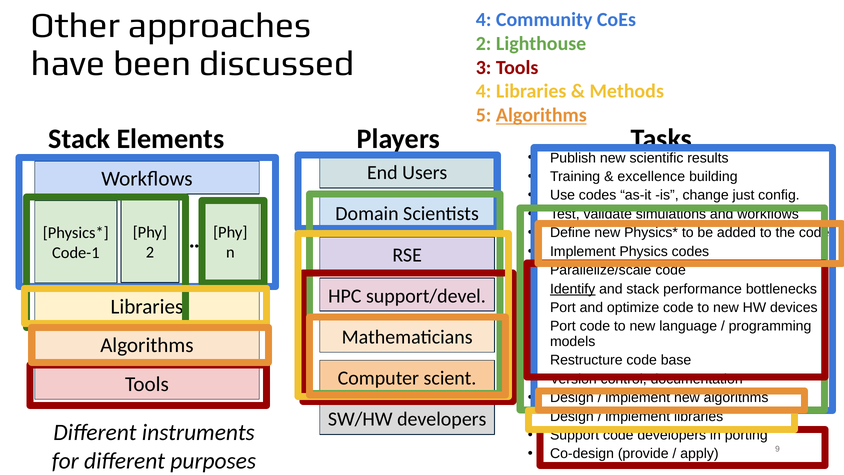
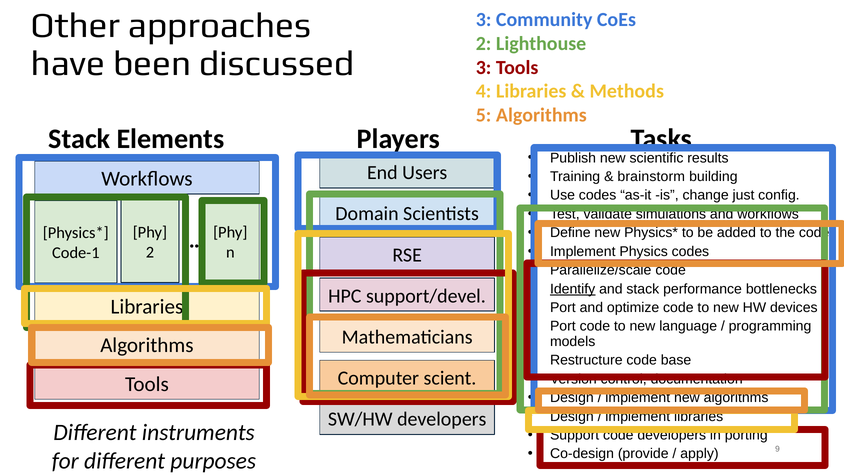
4 at (484, 20): 4 -> 3
Algorithms at (541, 115) underline: present -> none
excellence: excellence -> brainstorm
